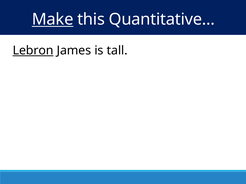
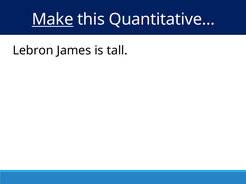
Lebron underline: present -> none
